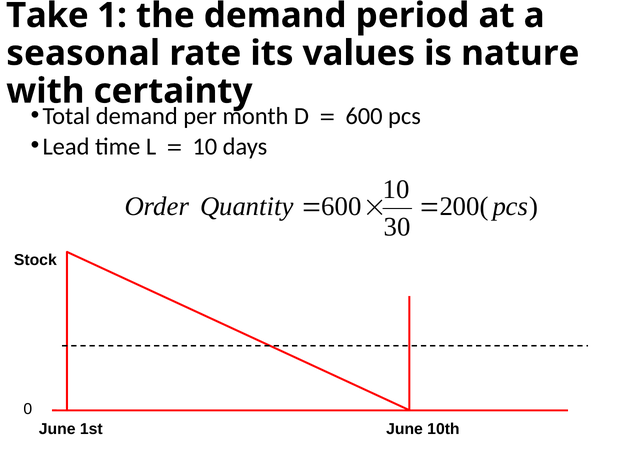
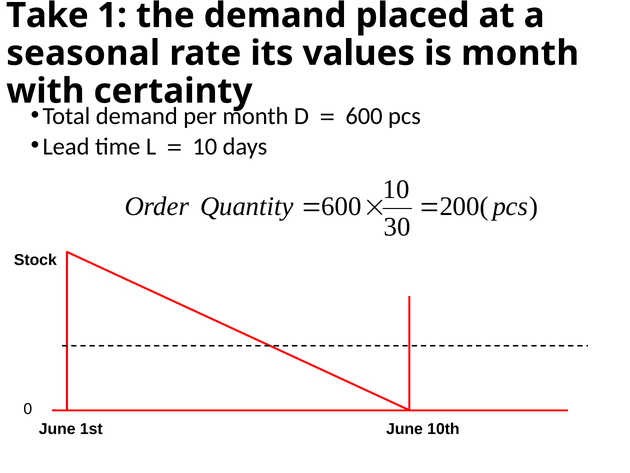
period: period -> placed
is nature: nature -> month
